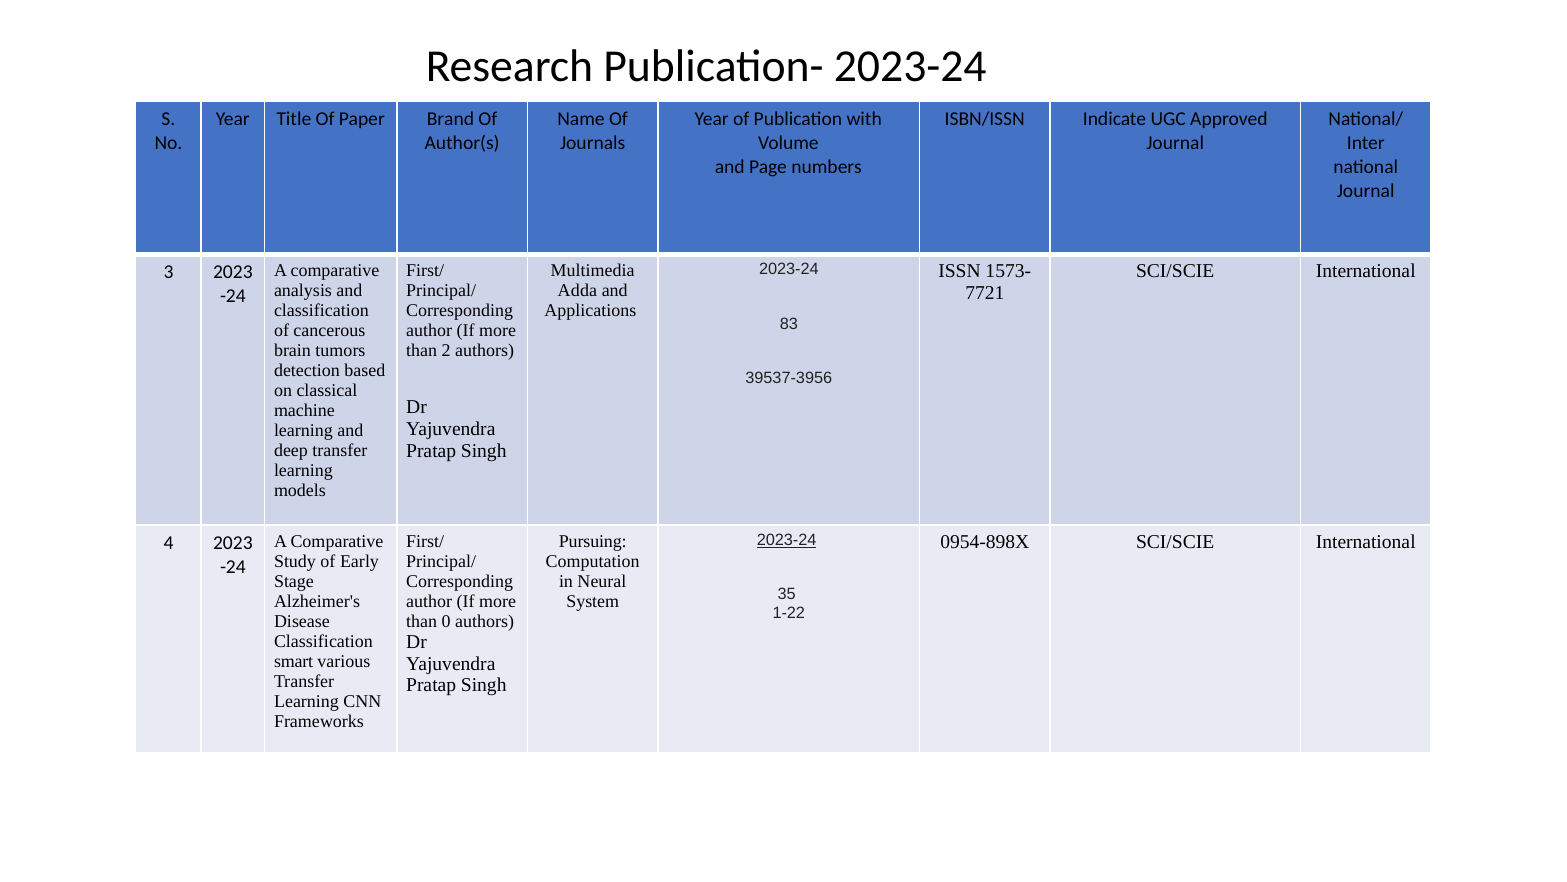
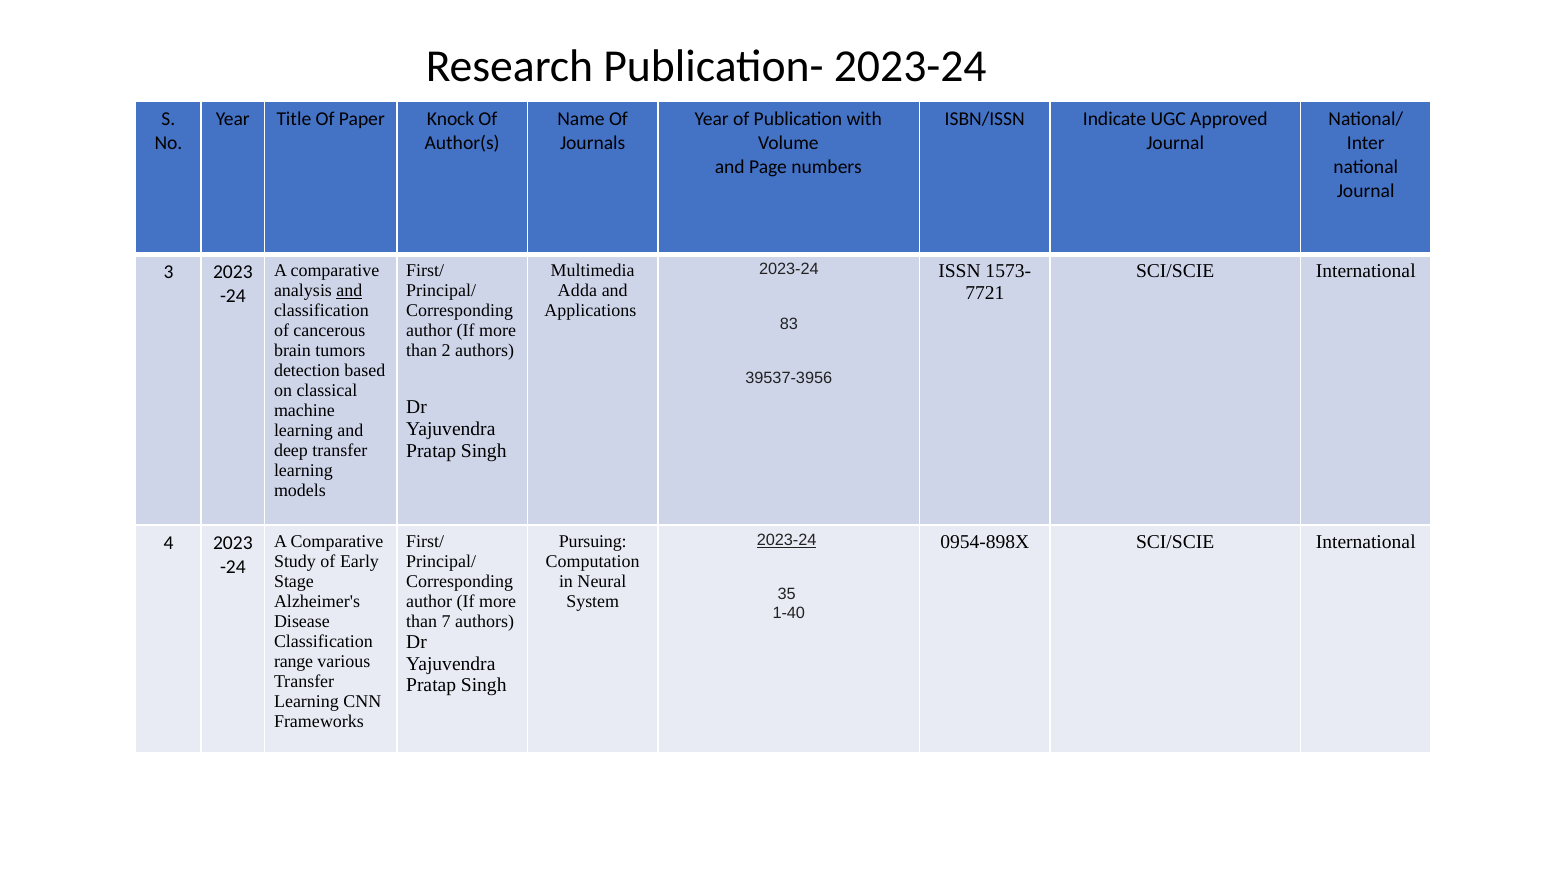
Brand: Brand -> Knock
and at (349, 290) underline: none -> present
1-22: 1-22 -> 1-40
0: 0 -> 7
smart: smart -> range
